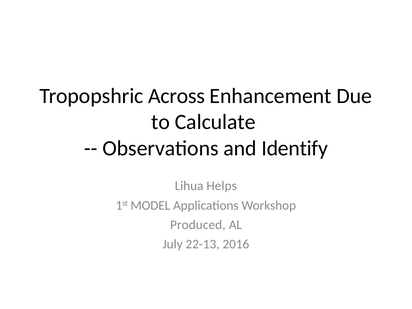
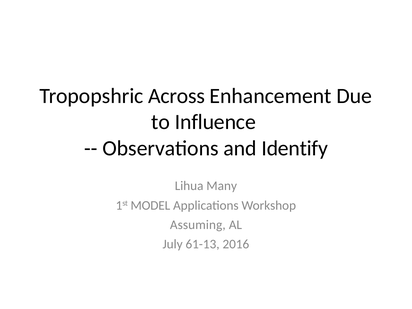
Calculate: Calculate -> Influence
Helps: Helps -> Many
Produced: Produced -> Assuming
22-13: 22-13 -> 61-13
